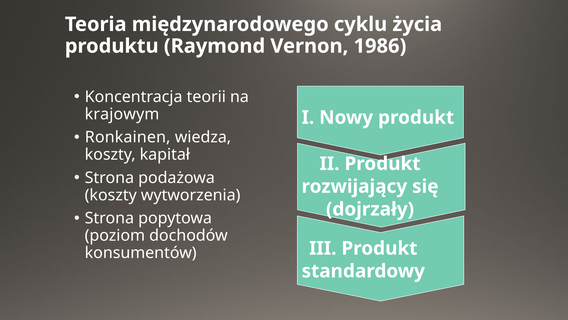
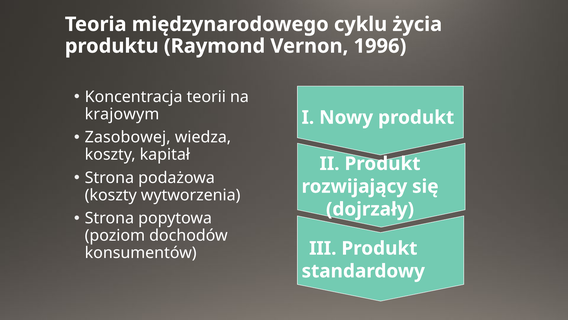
1986: 1986 -> 1996
Ronkainen: Ronkainen -> Zasobowej
